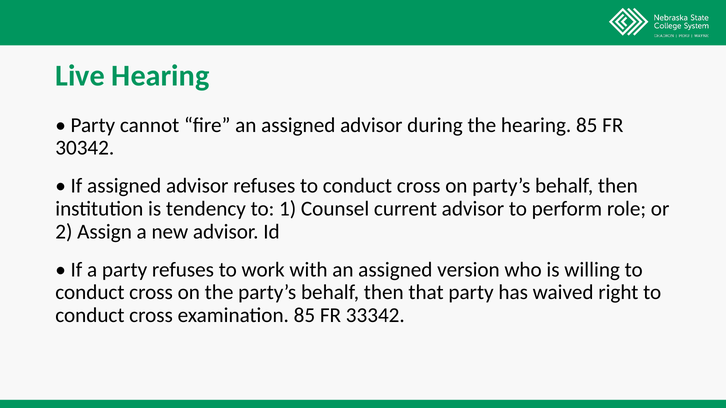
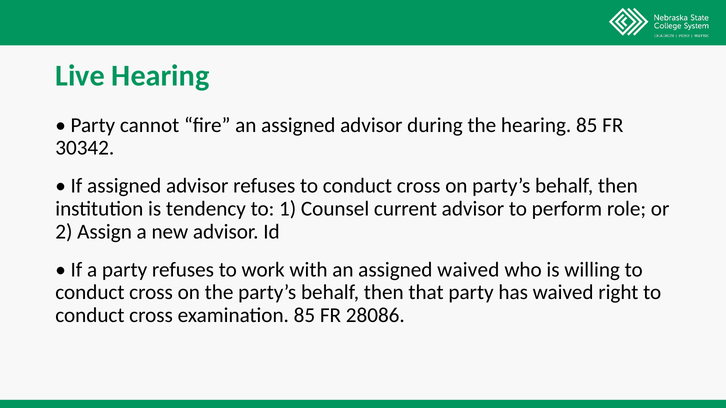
assigned version: version -> waived
33342: 33342 -> 28086
